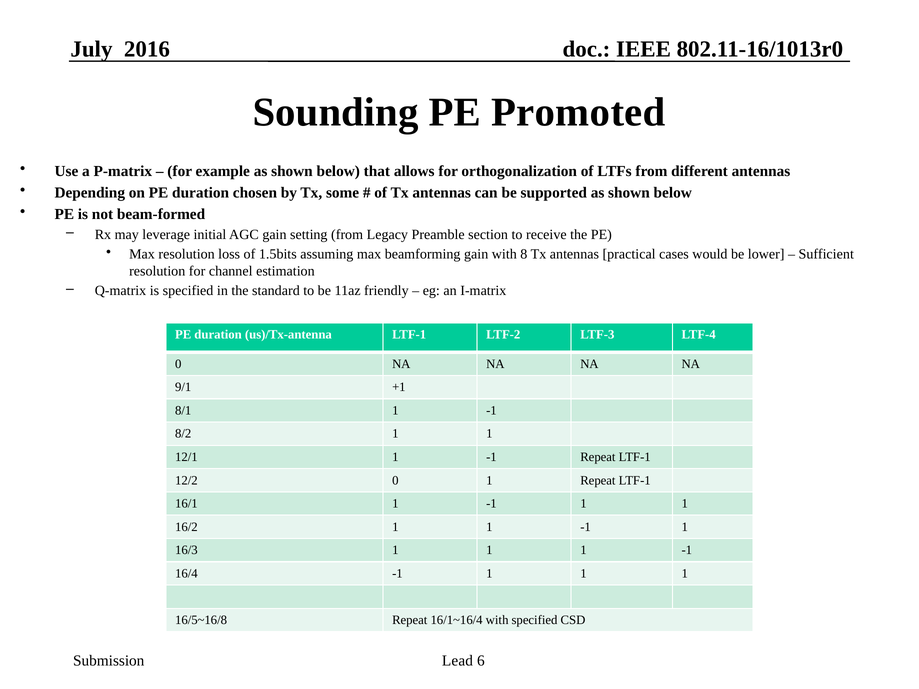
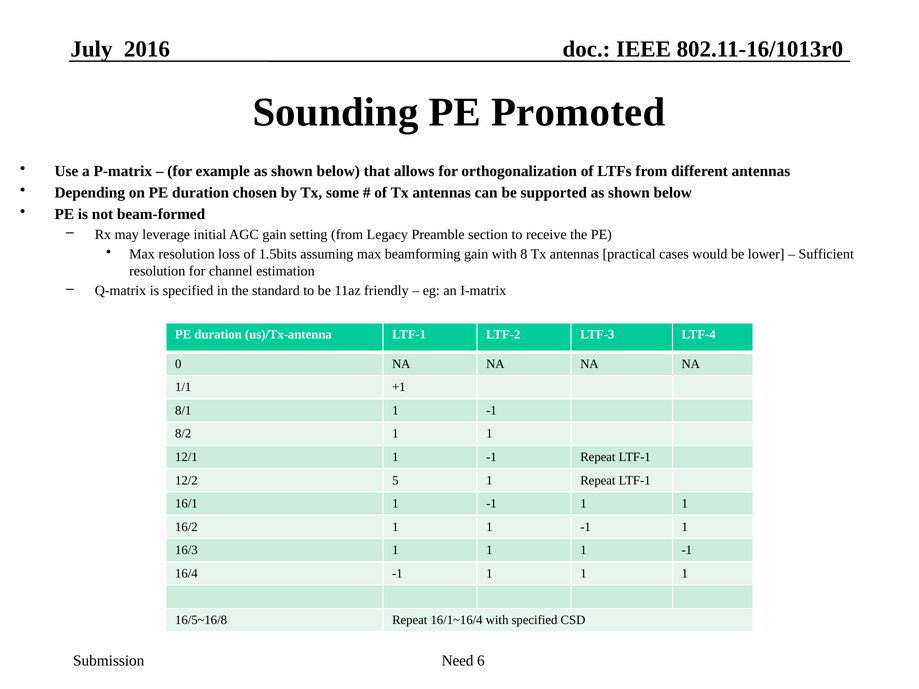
9/1: 9/1 -> 1/1
12/2 0: 0 -> 5
Lead: Lead -> Need
